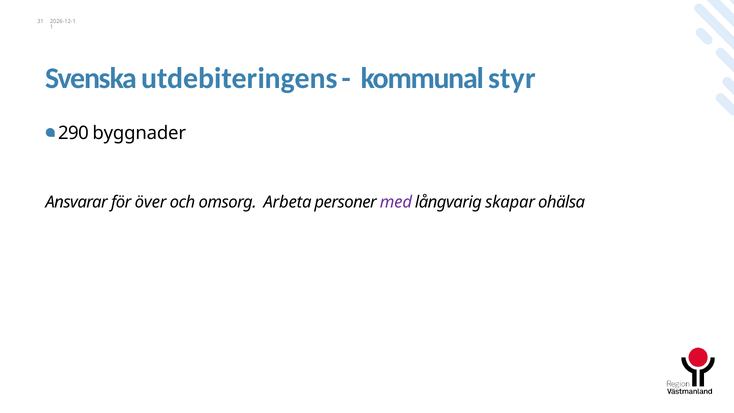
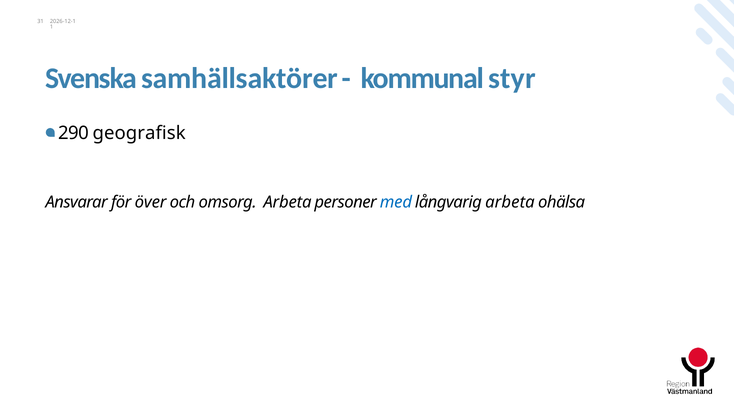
utdebiteringens: utdebiteringens -> samhällsaktörer
byggnader: byggnader -> geografisk
med colour: purple -> blue
långvarig skapar: skapar -> arbeta
